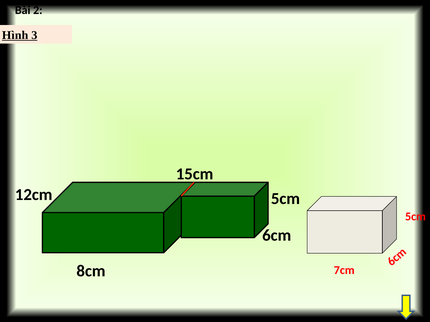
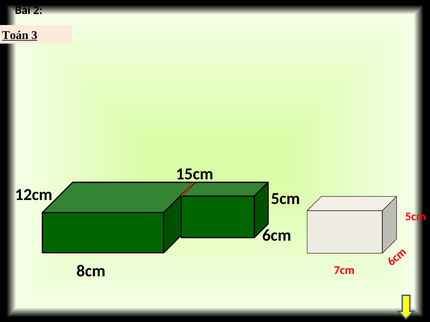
Hình: Hình -> Toán
